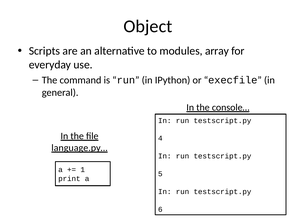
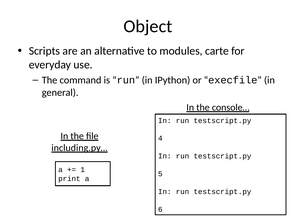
array: array -> carte
language.py…: language.py… -> including.py…
